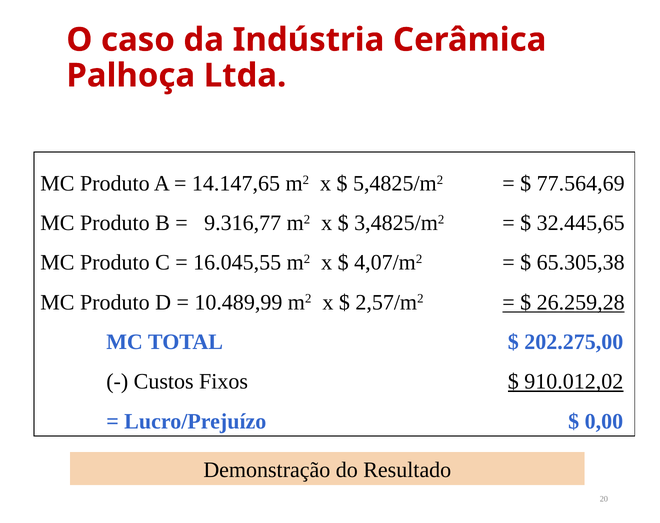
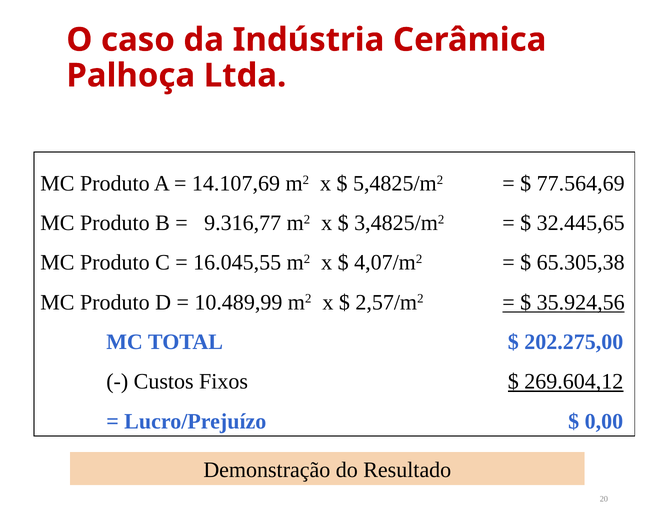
14.147,65: 14.147,65 -> 14.107,69
26.259,28: 26.259,28 -> 35.924,56
910.012,02: 910.012,02 -> 269.604,12
